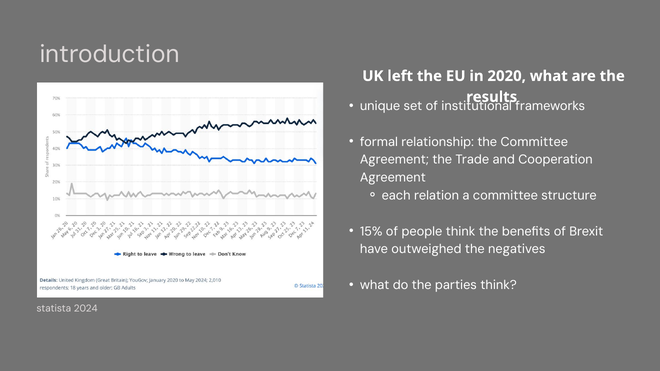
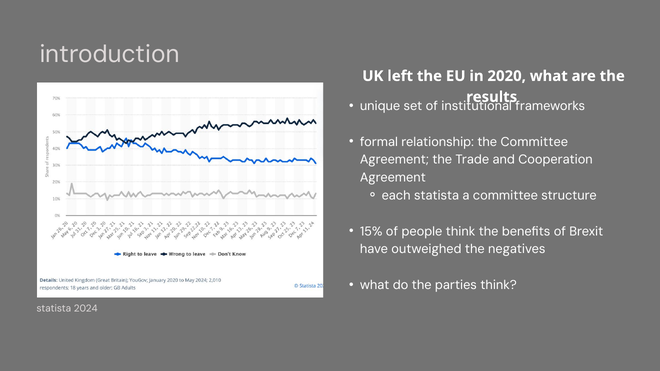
each relation: relation -> statista
